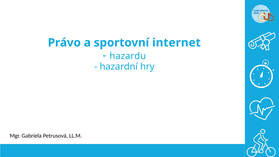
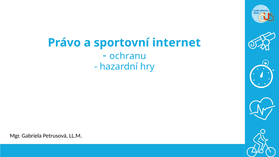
hazardu: hazardu -> ochranu
